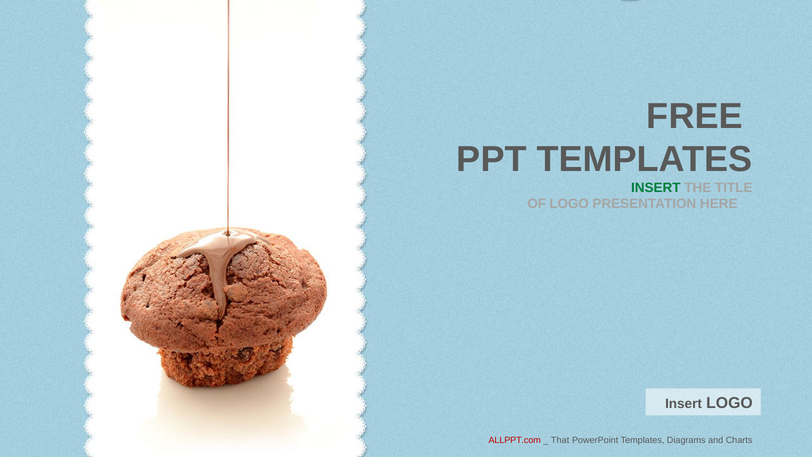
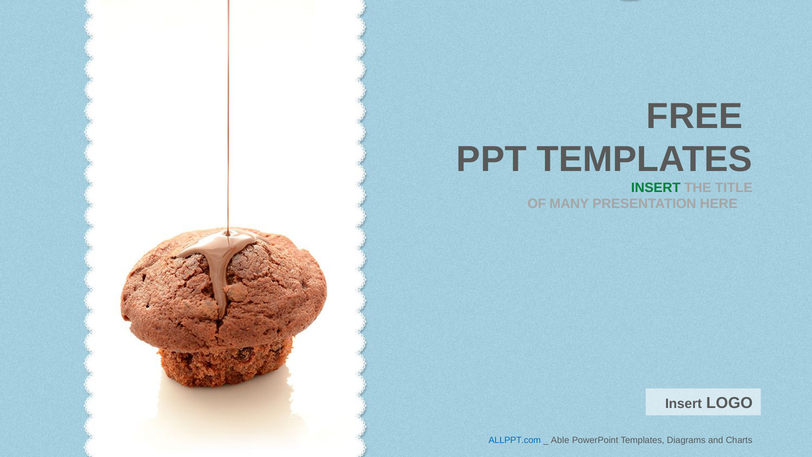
OF LOGO: LOGO -> MANY
ALLPPT.com colour: red -> blue
That: That -> Able
